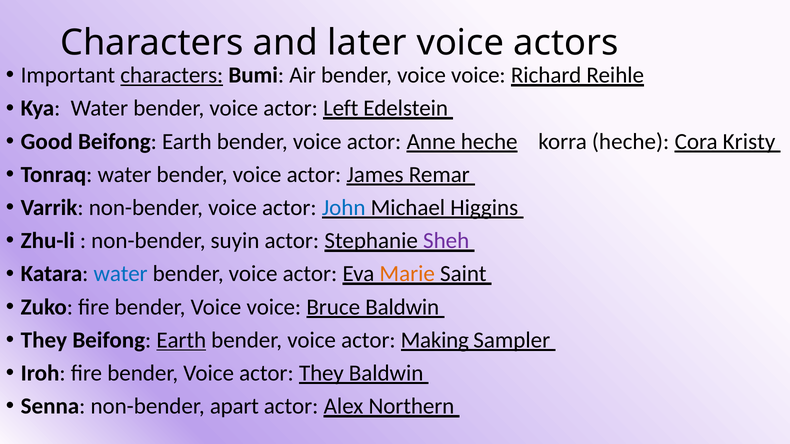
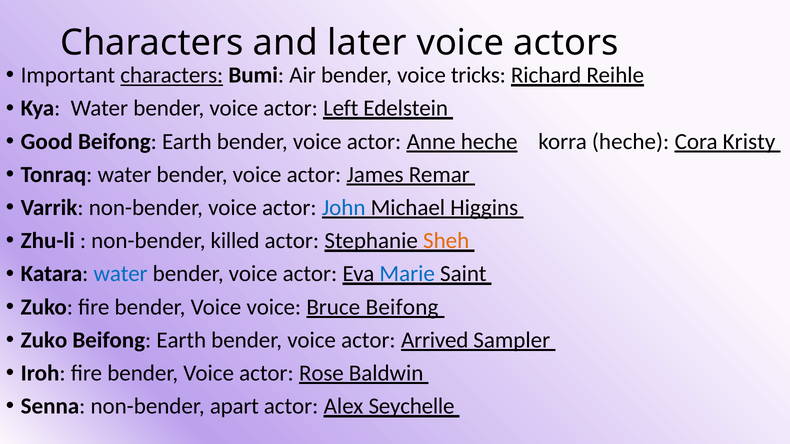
Air bender voice voice: voice -> tricks
suyin: suyin -> killed
Sheh colour: purple -> orange
Marie colour: orange -> blue
Bruce Baldwin: Baldwin -> Beifong
They at (44, 340): They -> Zuko
Earth at (181, 340) underline: present -> none
Making: Making -> Arrived
actor They: They -> Rose
Northern: Northern -> Seychelle
